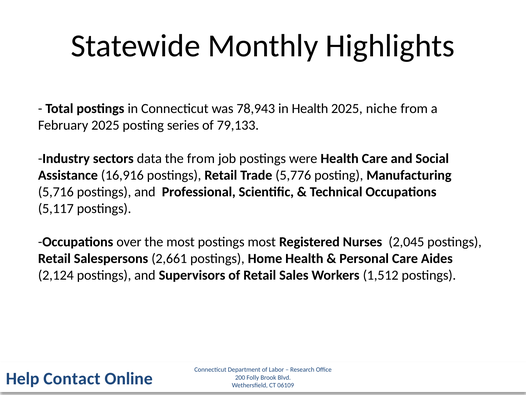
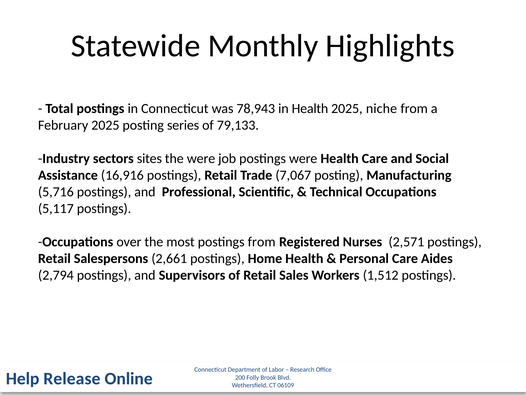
data: data -> sites
the from: from -> were
5,776: 5,776 -> 7,067
postings most: most -> from
2,045: 2,045 -> 2,571
2,124: 2,124 -> 2,794
Contact: Contact -> Release
